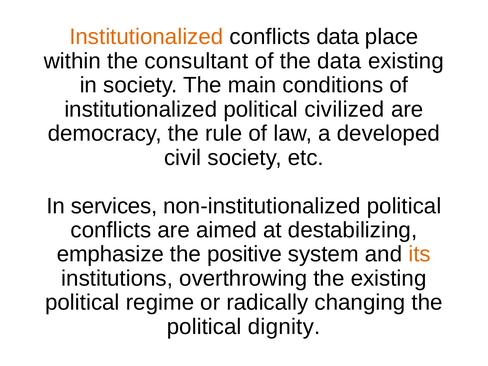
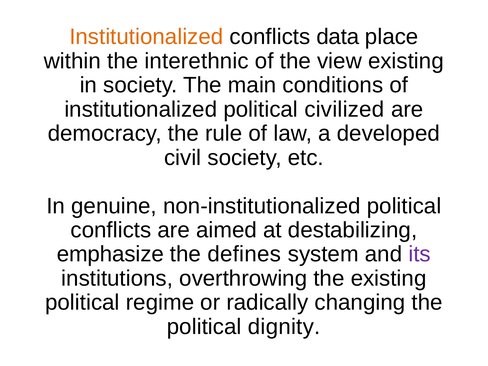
consultant: consultant -> interethnic
the data: data -> view
services: services -> genuine
positive: positive -> defines
its colour: orange -> purple
